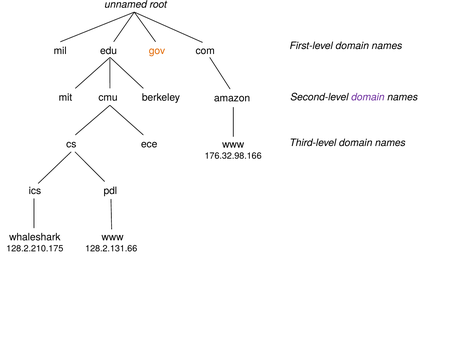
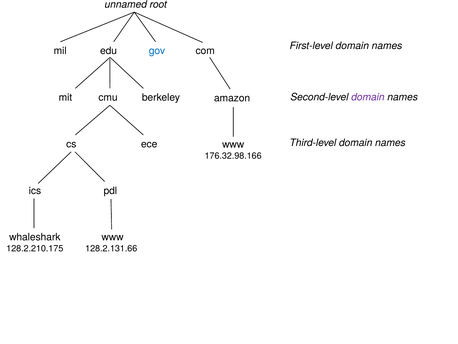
gov colour: orange -> blue
